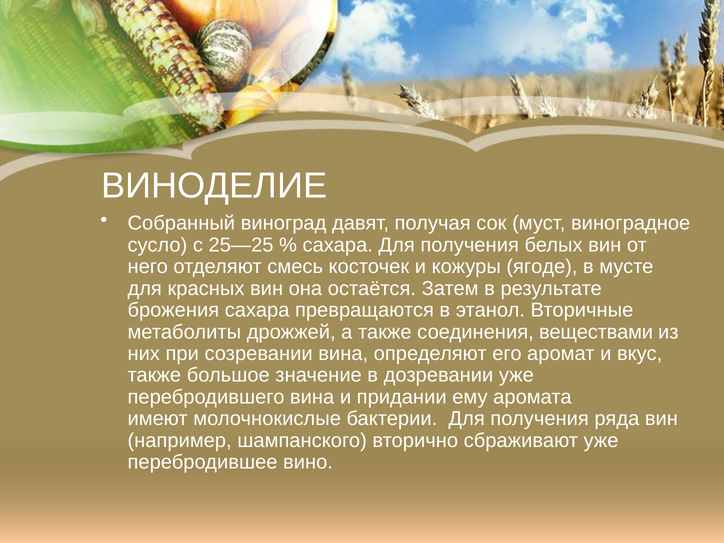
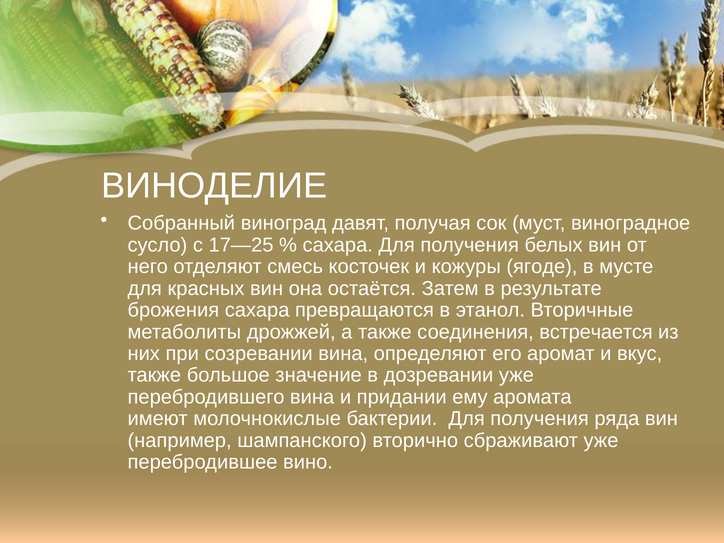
25—25: 25—25 -> 17—25
веществами: веществами -> встречается
